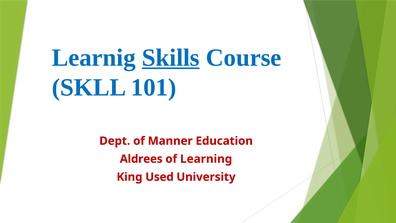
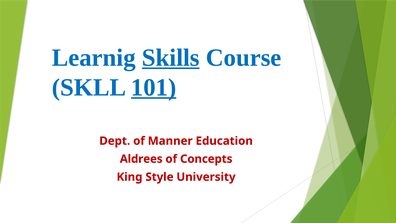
101 underline: none -> present
Learning: Learning -> Concepts
Used: Used -> Style
